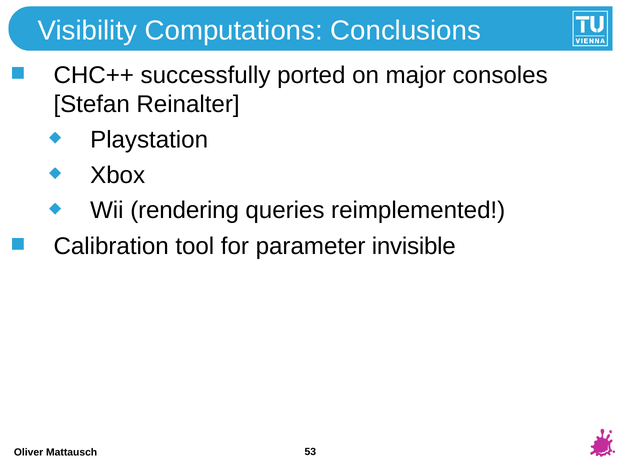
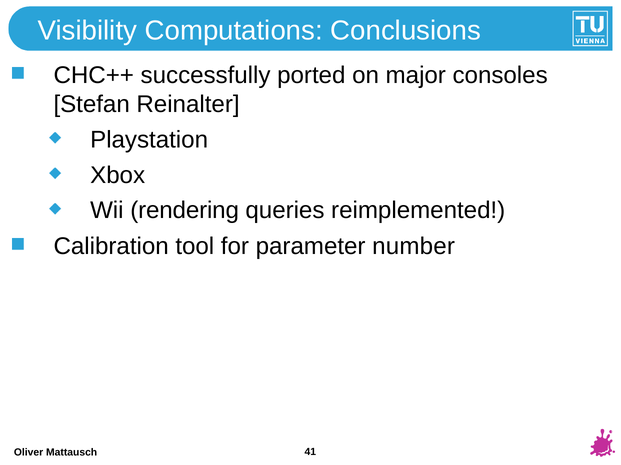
invisible: invisible -> number
53: 53 -> 41
